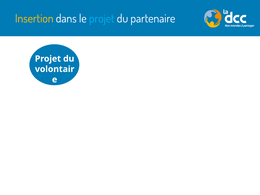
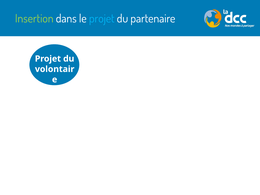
Insertion colour: yellow -> light green
